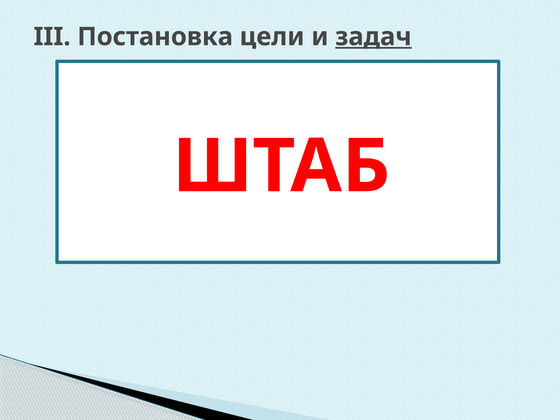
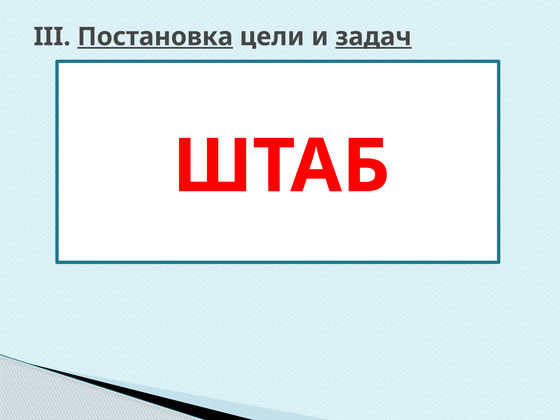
Постановка underline: none -> present
